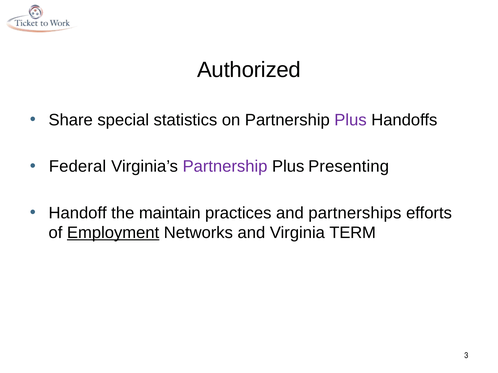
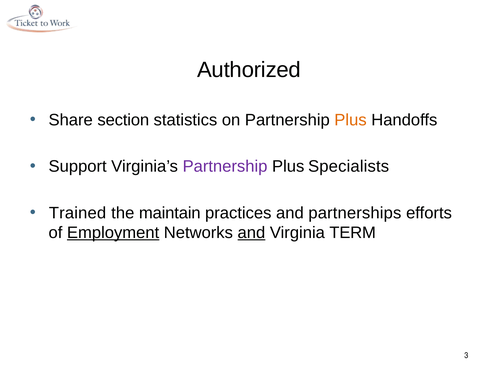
special: special -> section
Plus at (350, 120) colour: purple -> orange
Federal: Federal -> Support
Presenting: Presenting -> Specialists
Handoff: Handoff -> Trained
and at (251, 233) underline: none -> present
